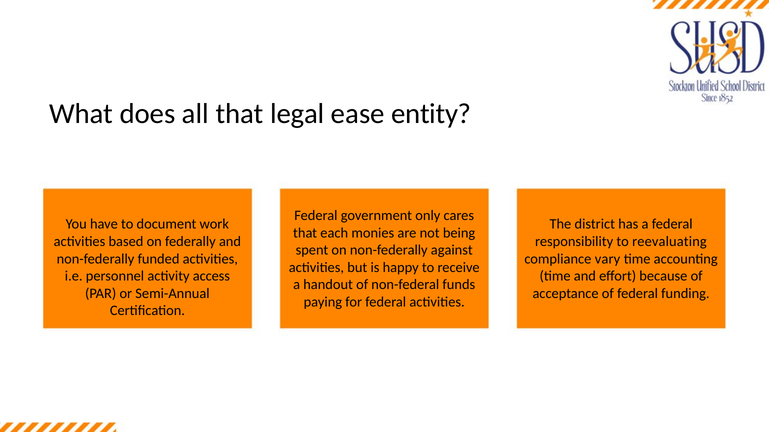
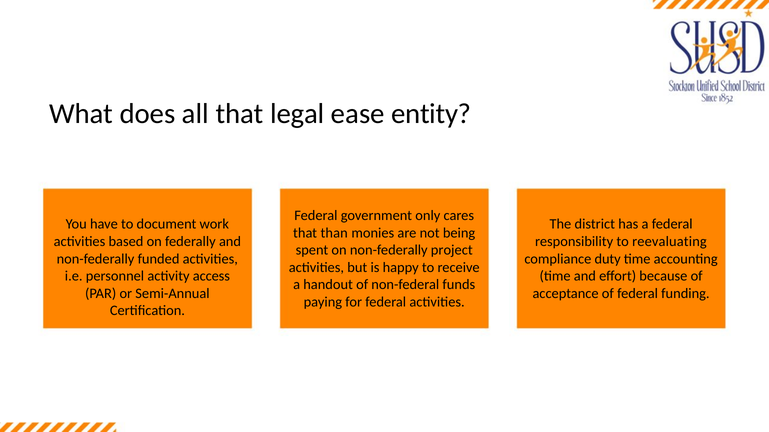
each: each -> than
against: against -> project
vary: vary -> duty
